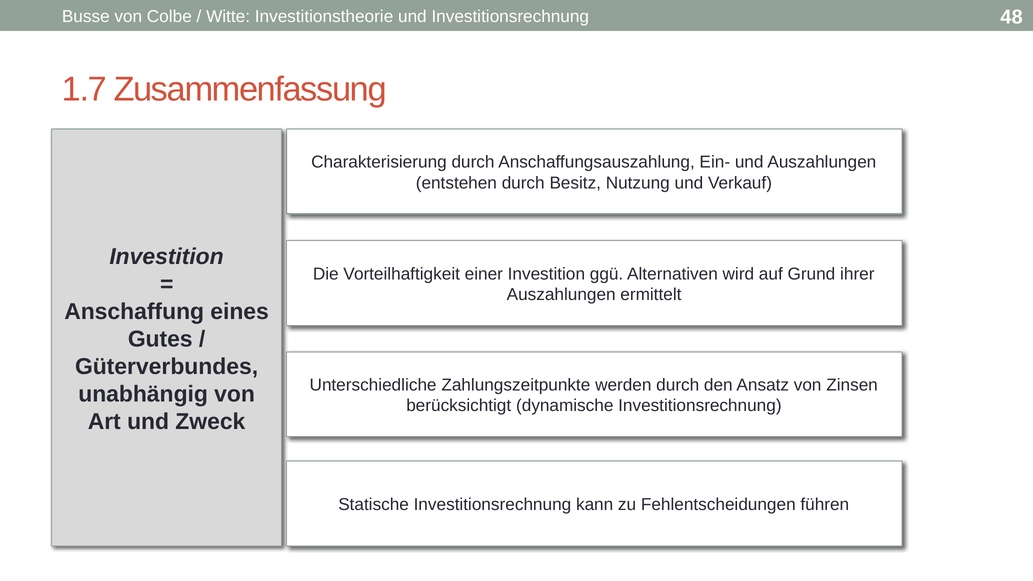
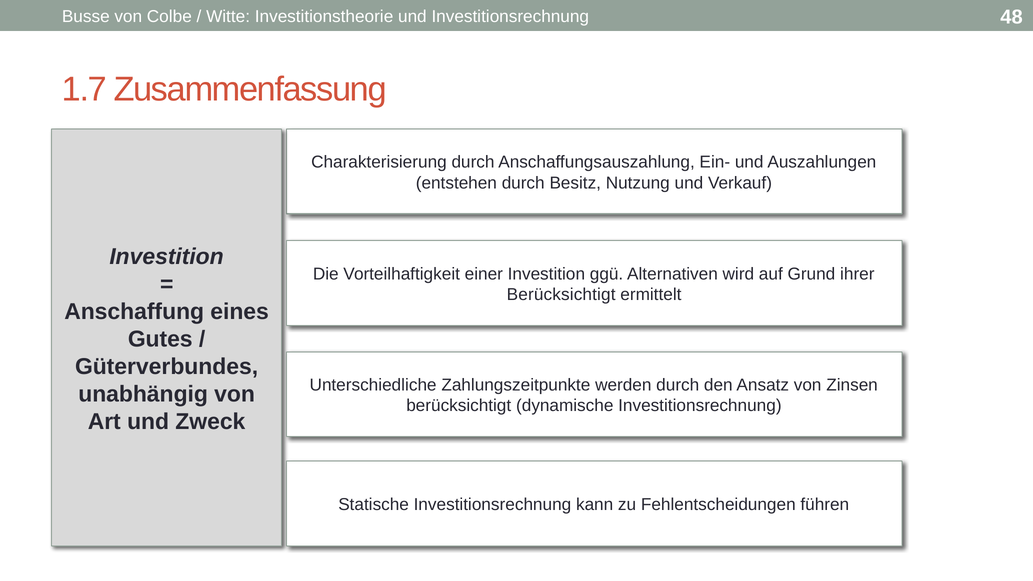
Auszahlungen at (561, 295): Auszahlungen -> Berücksichtigt
